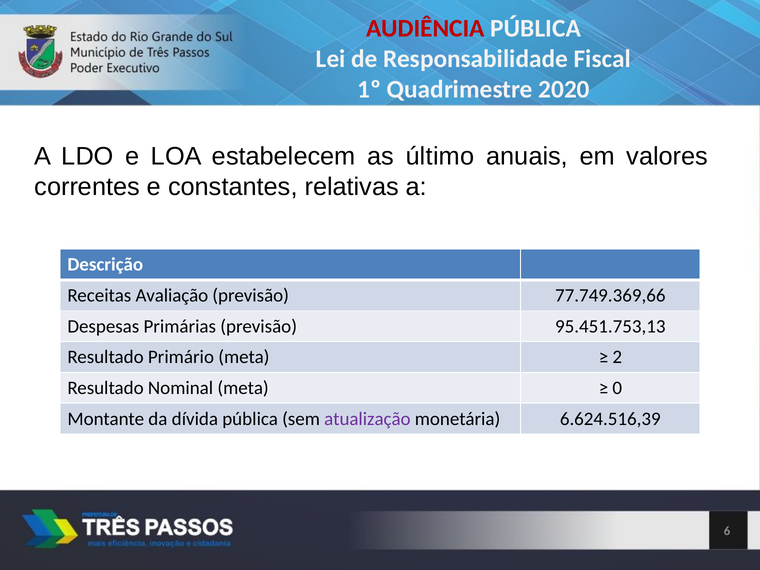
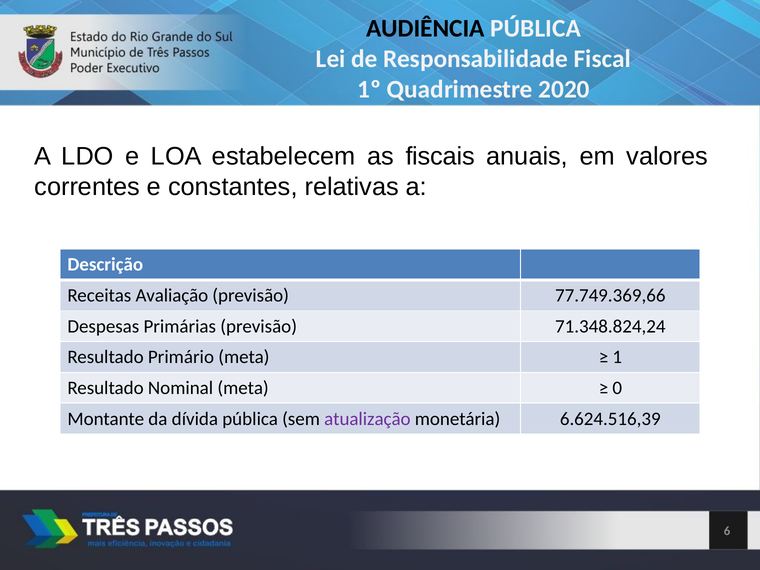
AUDIÊNCIA colour: red -> black
último: último -> fiscais
95.451.753,13: 95.451.753,13 -> 71.348.824,24
2: 2 -> 1
